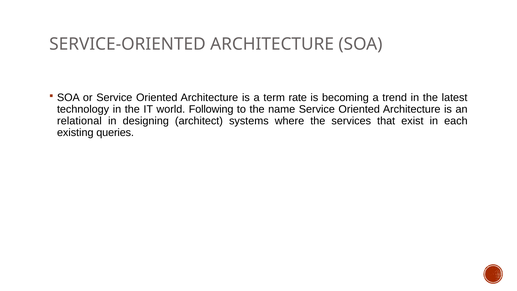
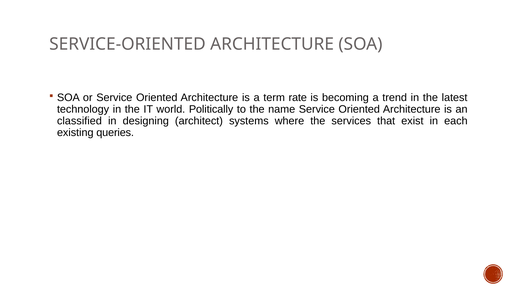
Following: Following -> Politically
relational: relational -> classified
